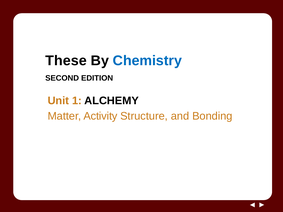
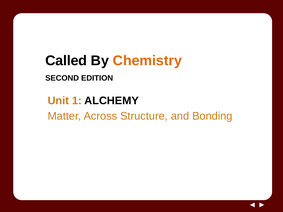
These: These -> Called
Chemistry colour: blue -> orange
Activity: Activity -> Across
